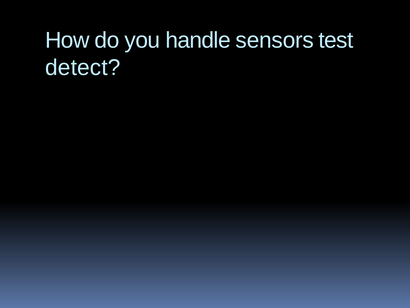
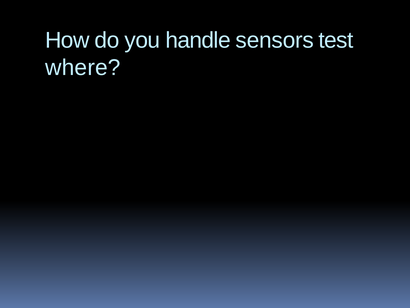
detect: detect -> where
